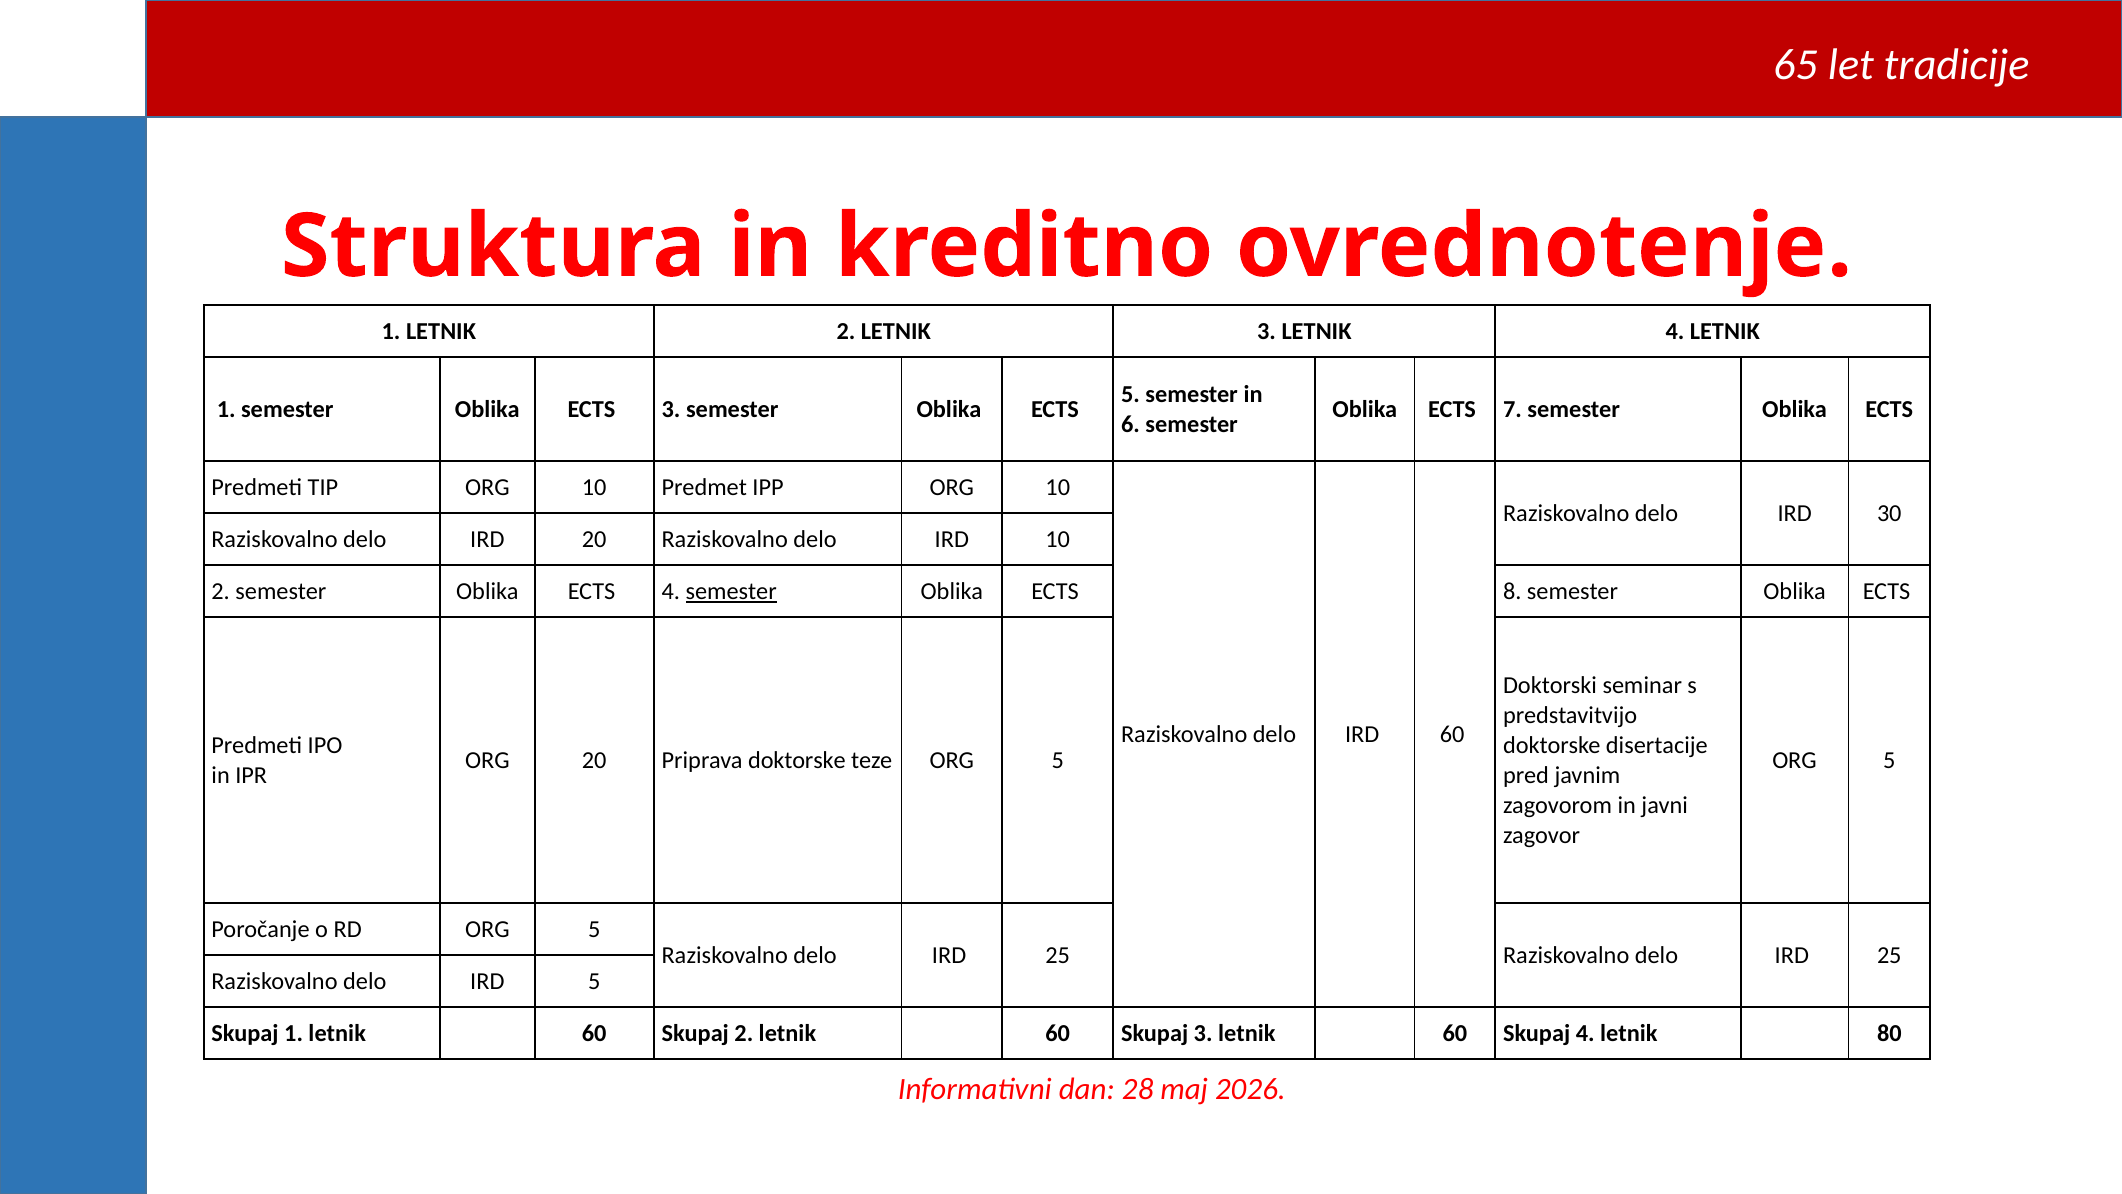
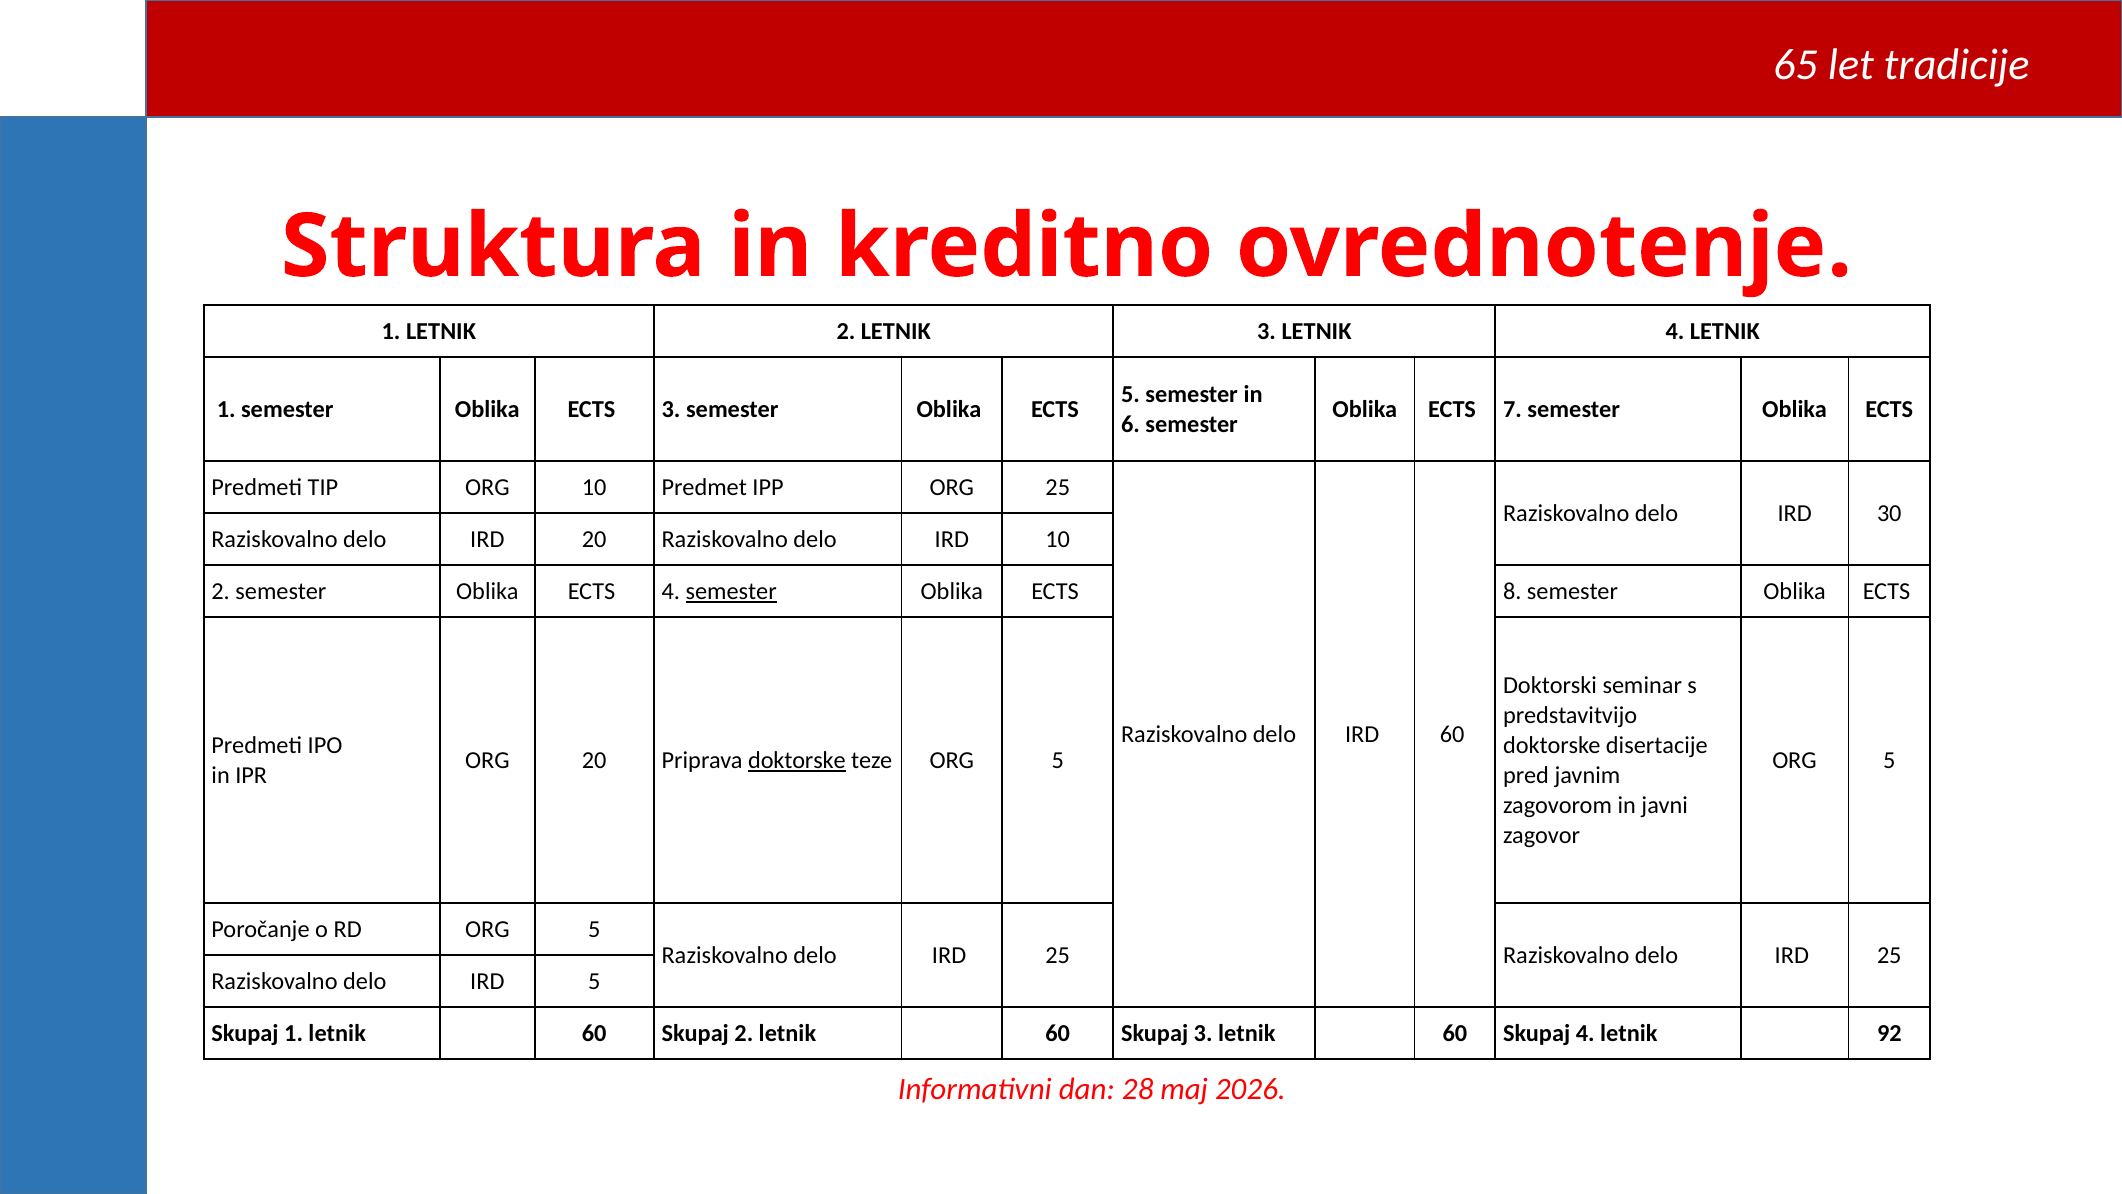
IPP ORG 10: 10 -> 25
doktorske at (797, 760) underline: none -> present
80: 80 -> 92
